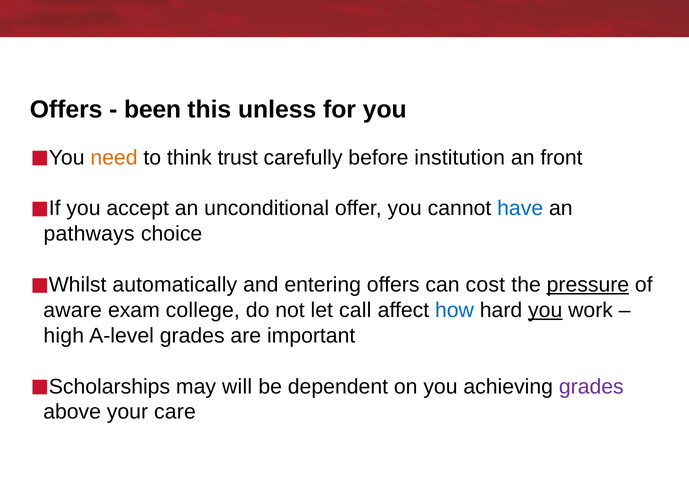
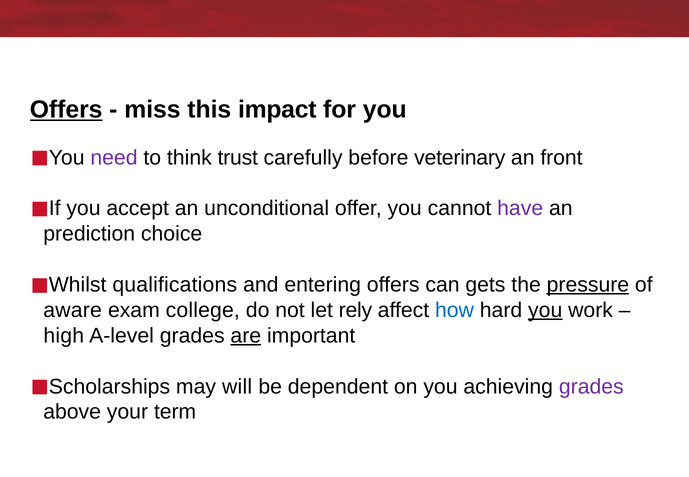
Offers at (66, 110) underline: none -> present
been: been -> miss
unless: unless -> impact
need colour: orange -> purple
institution: institution -> veterinary
have colour: blue -> purple
pathways: pathways -> prediction
automatically: automatically -> qualifications
cost: cost -> gets
call: call -> rely
are underline: none -> present
care: care -> term
